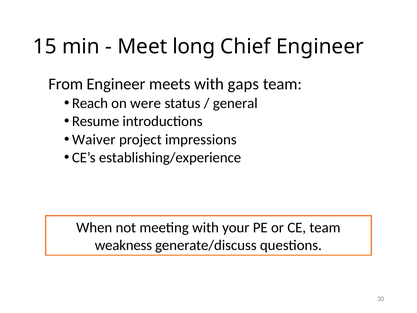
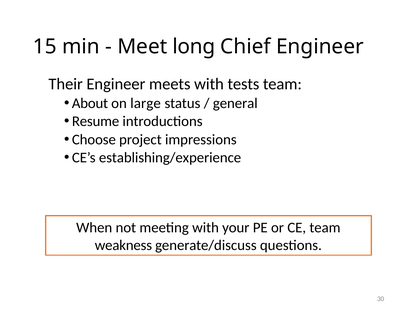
From: From -> Their
gaps: gaps -> tests
Reach: Reach -> About
were: were -> large
Waiver: Waiver -> Choose
